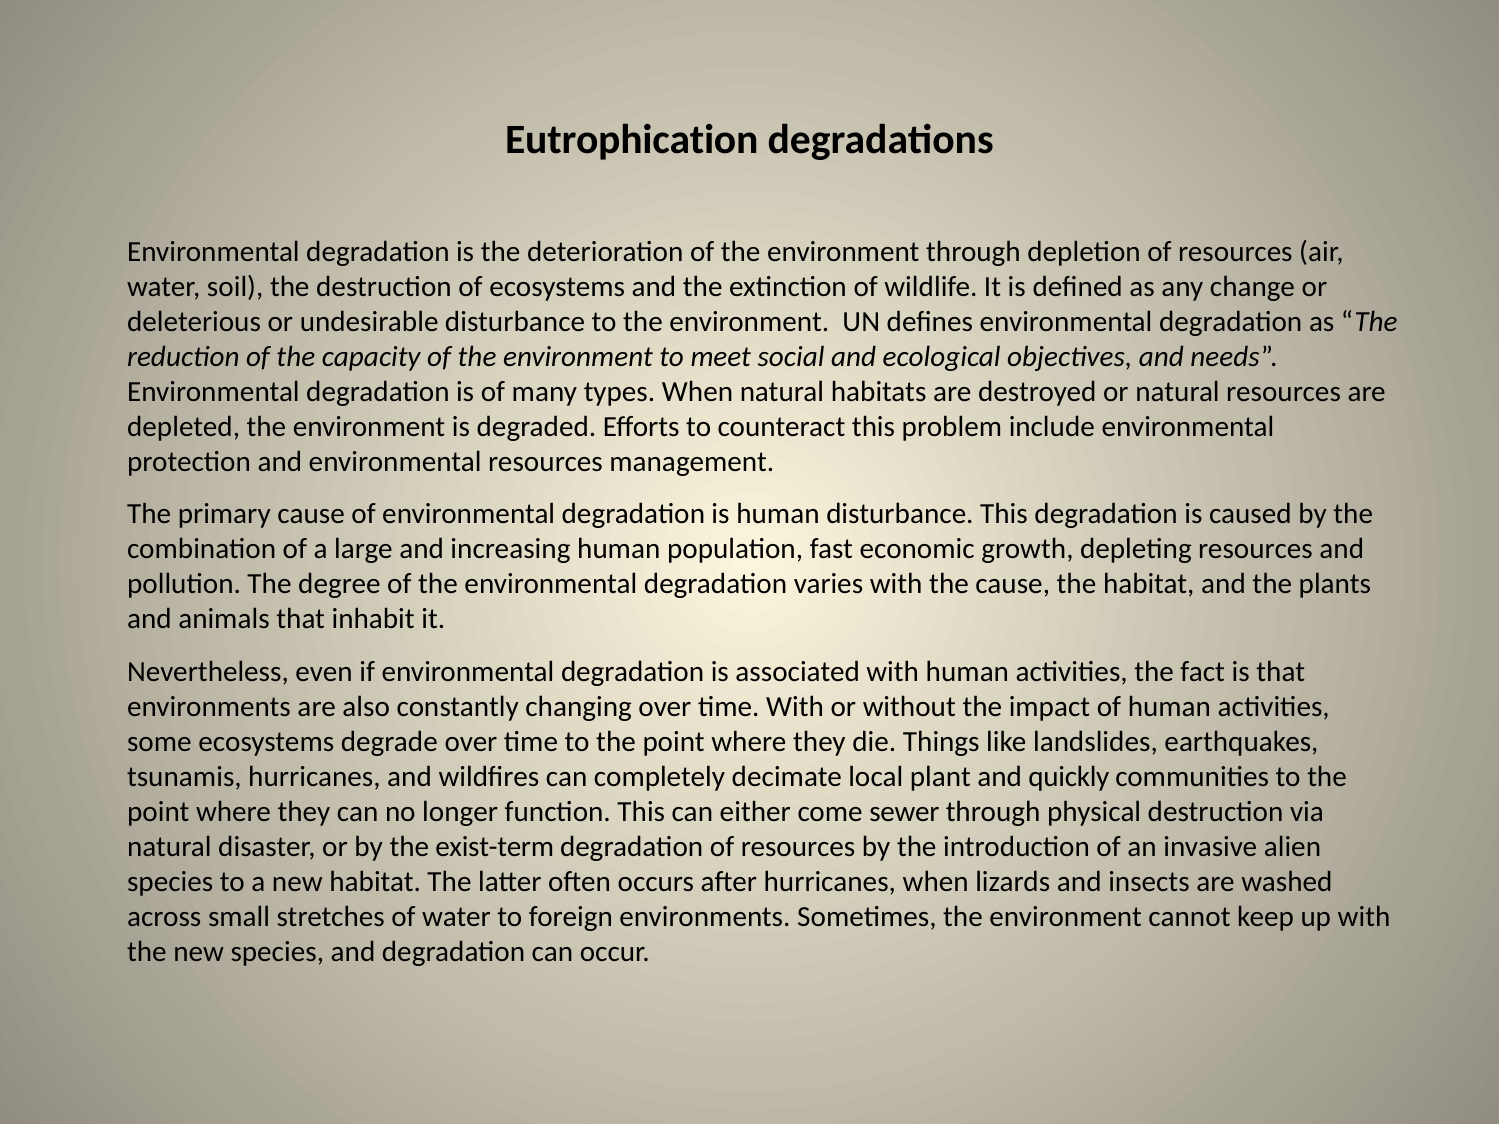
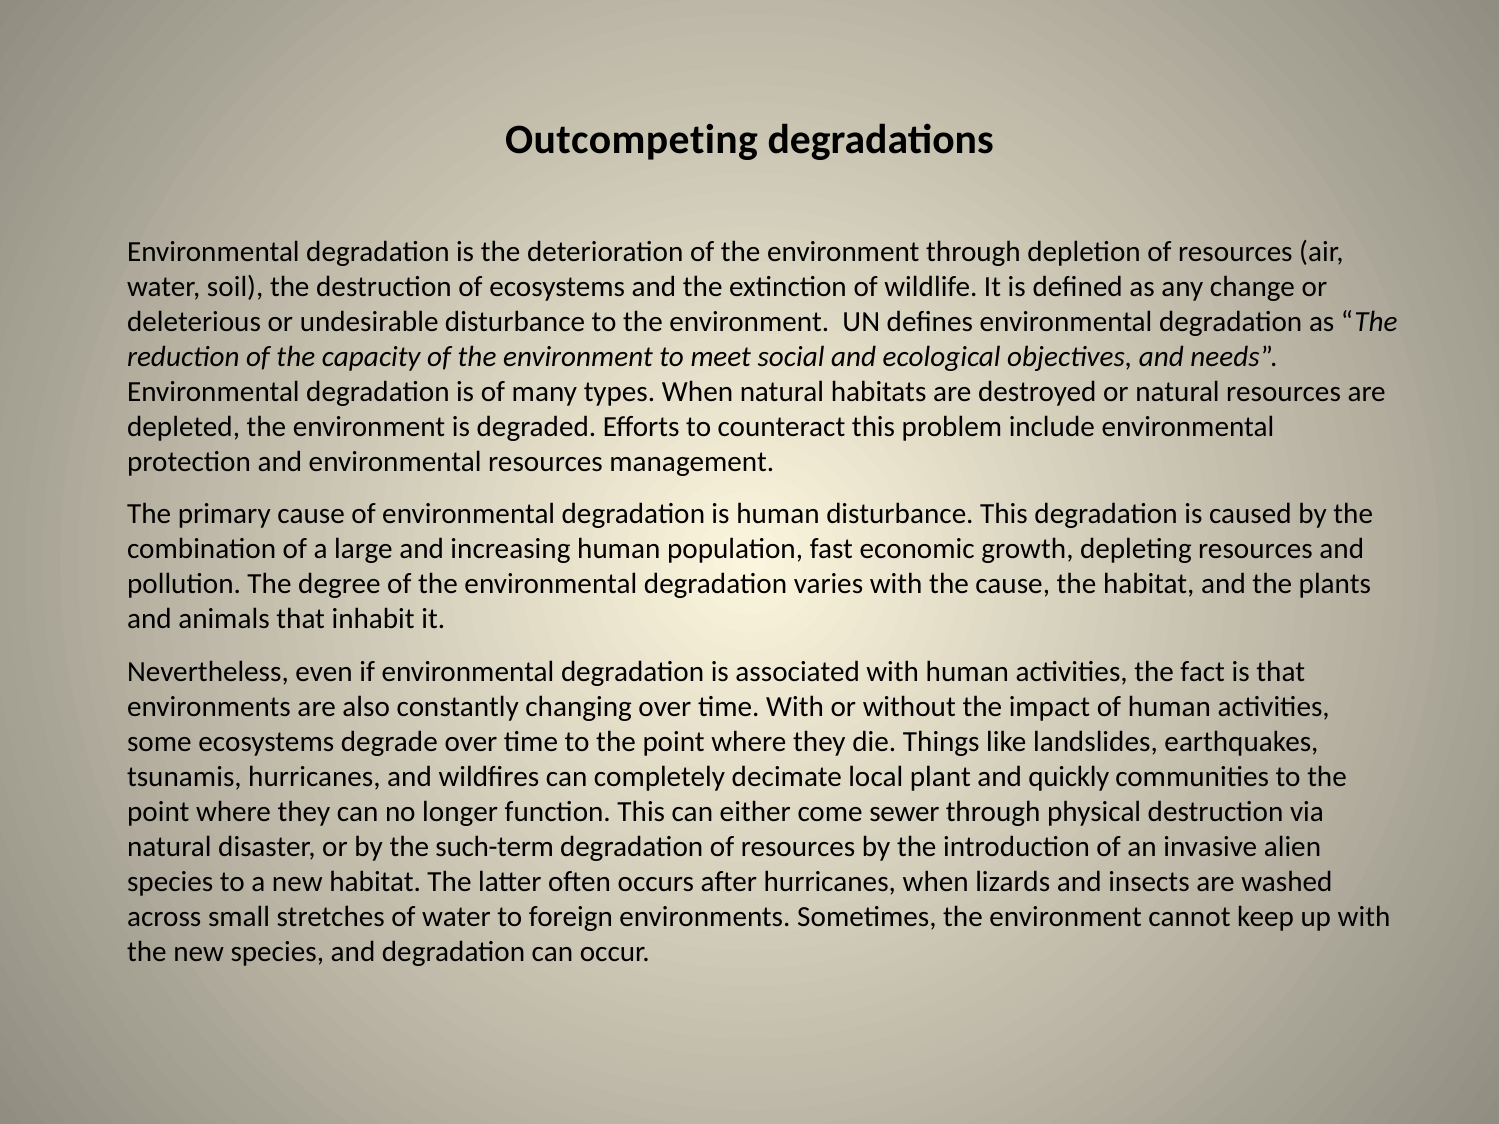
Eutrophication: Eutrophication -> Outcompeting
exist-term: exist-term -> such-term
